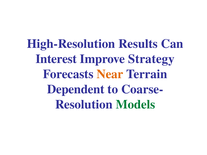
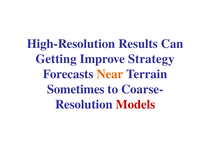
Interest: Interest -> Getting
Dependent: Dependent -> Sometimes
Models colour: green -> red
